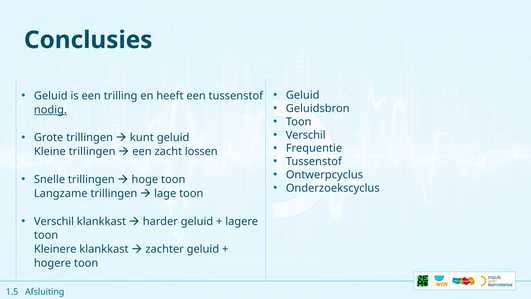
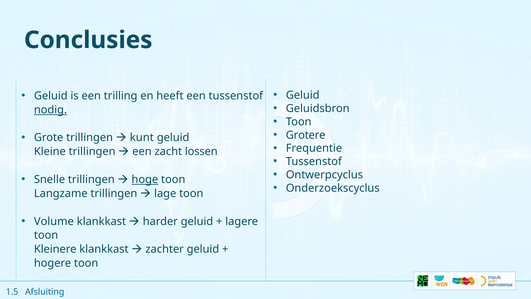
Verschil at (306, 135): Verschil -> Grotere
hoge underline: none -> present
Verschil at (54, 221): Verschil -> Volume
